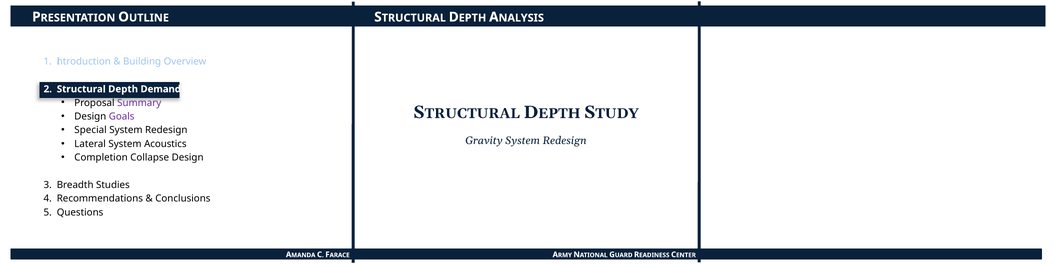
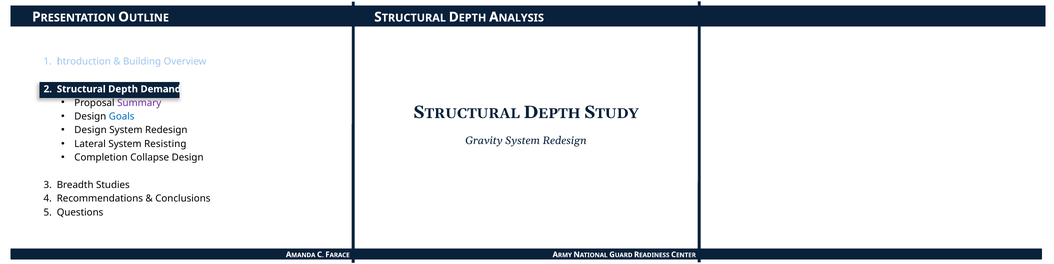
Goals colour: purple -> blue
Special at (91, 130): Special -> Design
Acoustics: Acoustics -> Resisting
